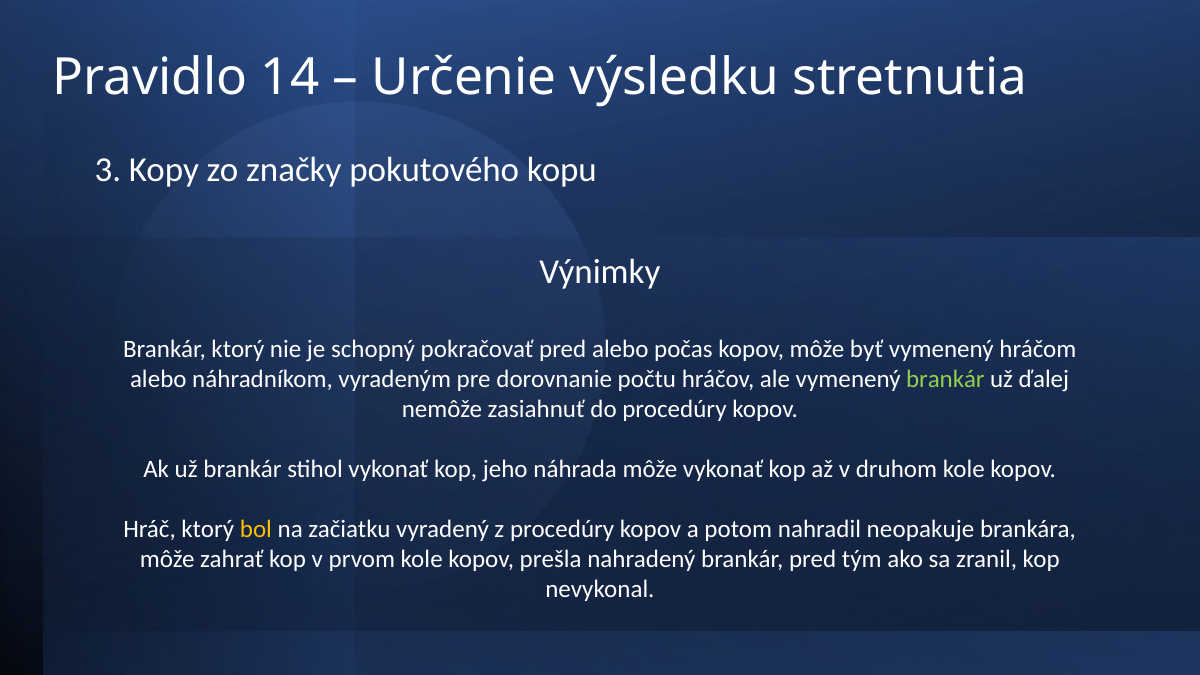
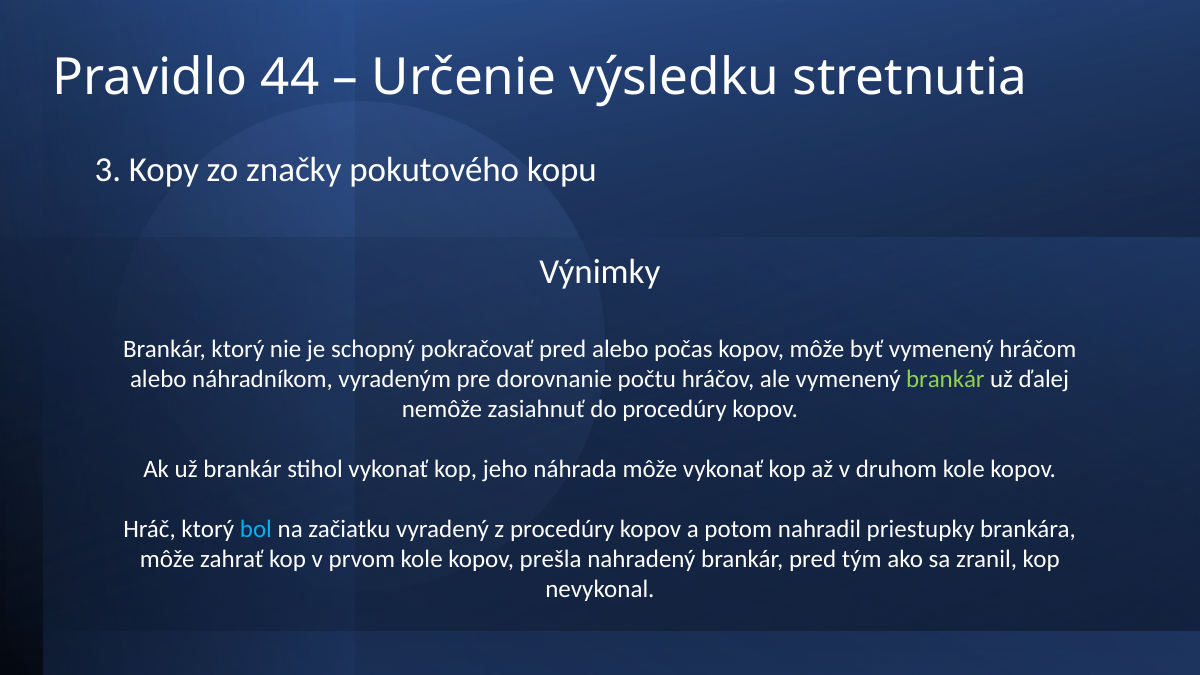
14: 14 -> 44
bol colour: yellow -> light blue
neopakuje: neopakuje -> priestupky
